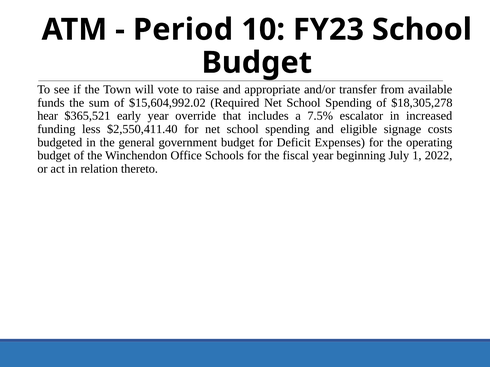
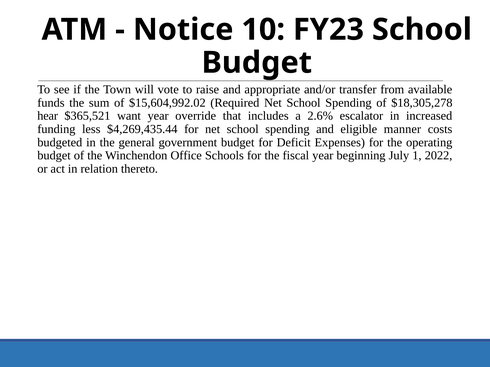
Period: Period -> Notice
early: early -> want
7.5%: 7.5% -> 2.6%
$2,550,411.40: $2,550,411.40 -> $4,269,435.44
signage: signage -> manner
